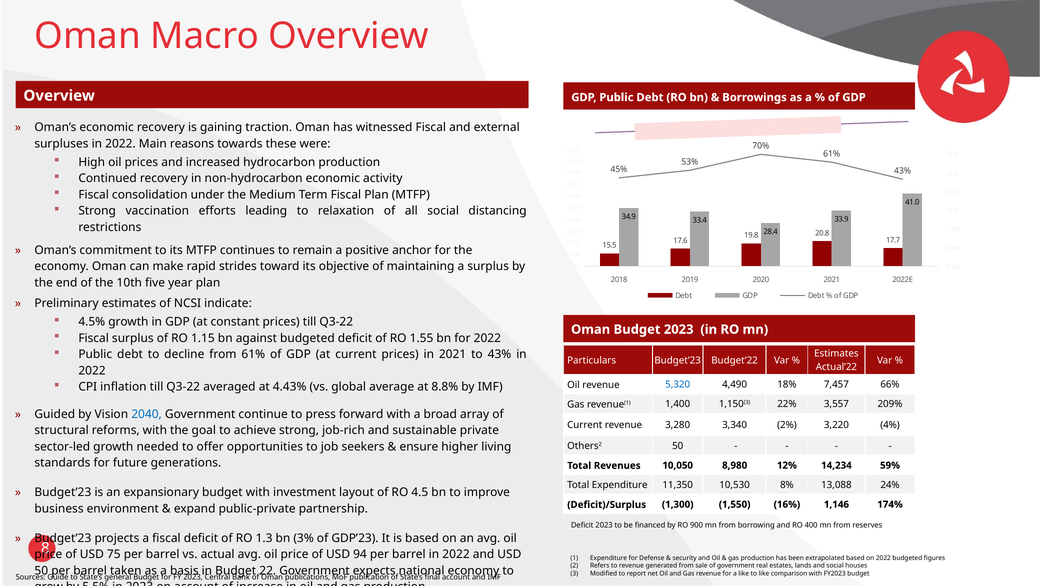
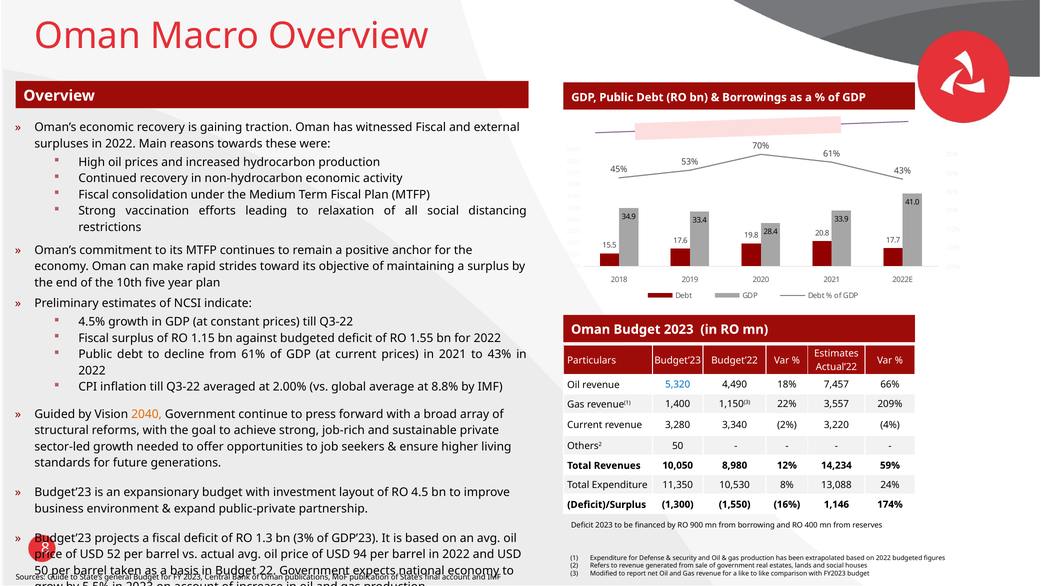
4.43%: 4.43% -> 2.00%
2040 colour: blue -> orange
75: 75 -> 52
